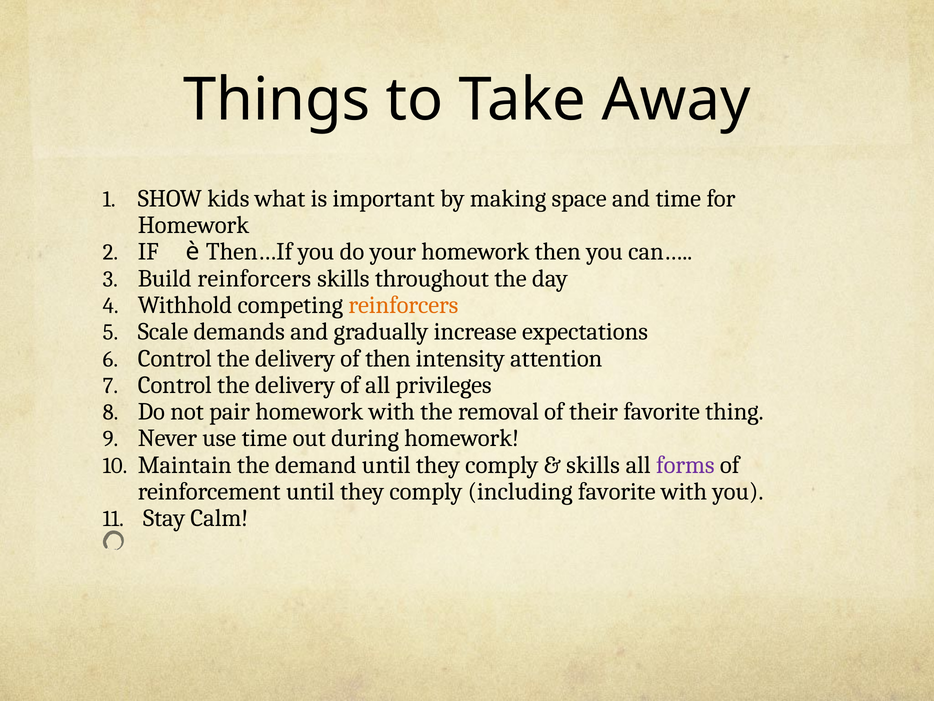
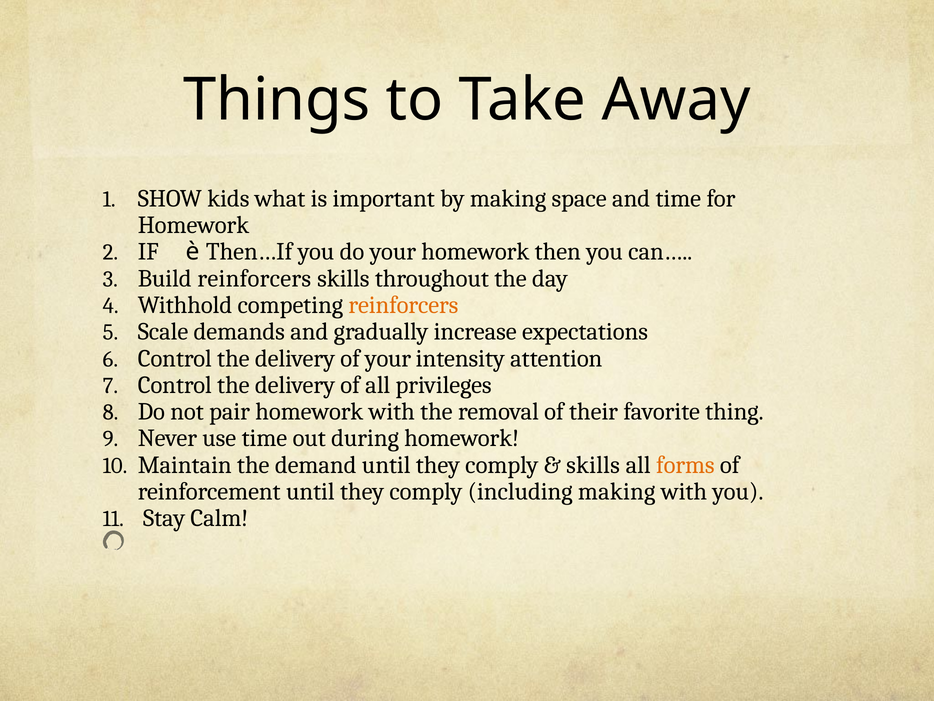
of then: then -> your
forms colour: purple -> orange
including favorite: favorite -> making
